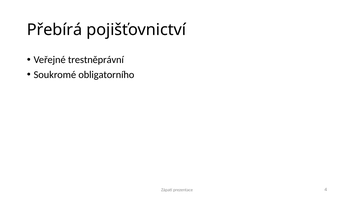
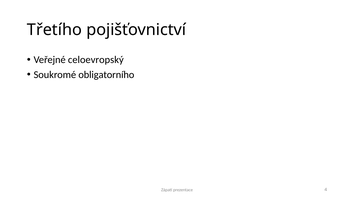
Přebírá: Přebírá -> Třetího
trestněprávní: trestněprávní -> celoevropský
